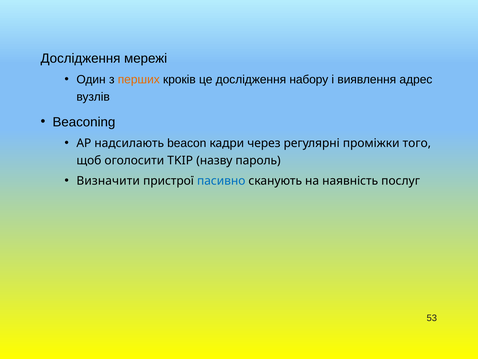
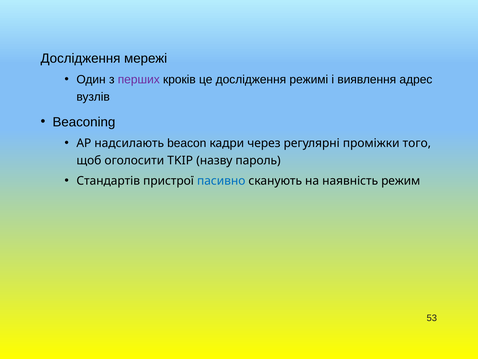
перших colour: orange -> purple
набору: набору -> режимі
Визначити: Визначити -> Стандартів
послуг: послуг -> режим
